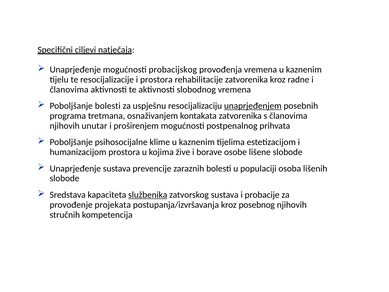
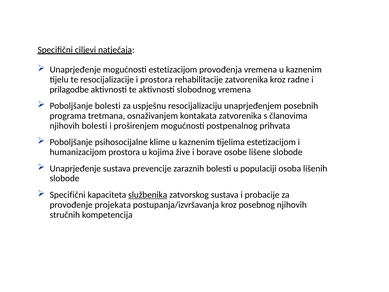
mogućnosti probacijskog: probacijskog -> estetizacijom
članovima at (69, 89): članovima -> prilagodbe
unaprjeđenjem underline: present -> none
njihovih unutar: unutar -> bolesti
Sredstava at (68, 195): Sredstava -> Specifični
